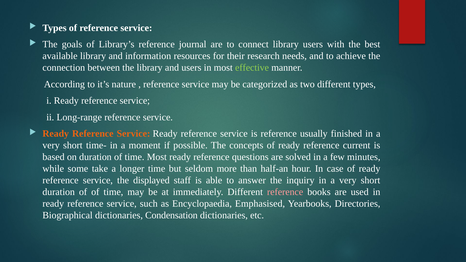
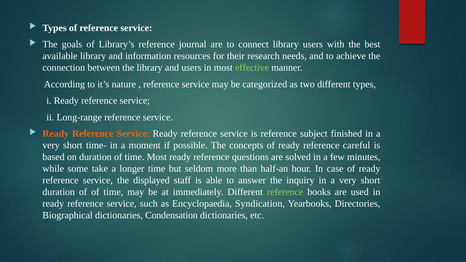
usually: usually -> subject
current: current -> careful
reference at (285, 192) colour: pink -> light green
Emphasised: Emphasised -> Syndication
